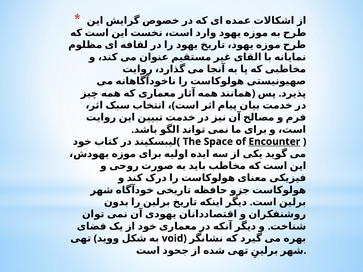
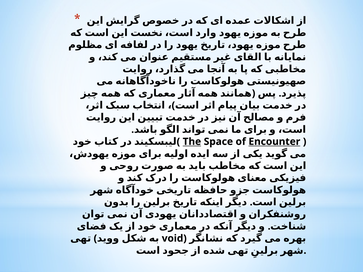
The underline: none -> present
